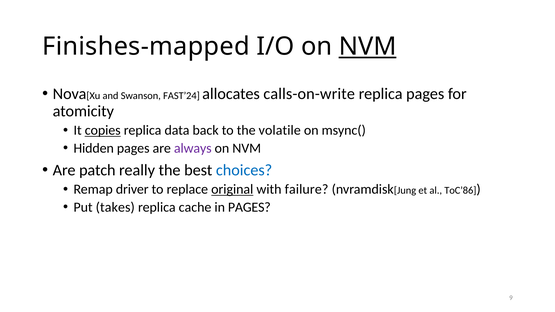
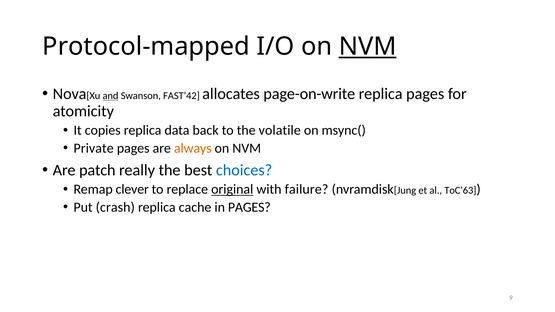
Finishes-mapped: Finishes-mapped -> Protocol-mapped
and underline: none -> present
FAST’24: FAST’24 -> FAST’42
calls-on-write: calls-on-write -> page-on-write
copies underline: present -> none
Hidden: Hidden -> Private
always colour: purple -> orange
driver: driver -> clever
ToC’86: ToC’86 -> ToC’63
takes: takes -> crash
